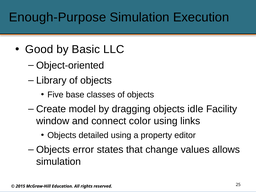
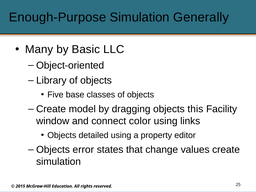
Execution: Execution -> Generally
Good: Good -> Many
idle: idle -> this
values allows: allows -> create
